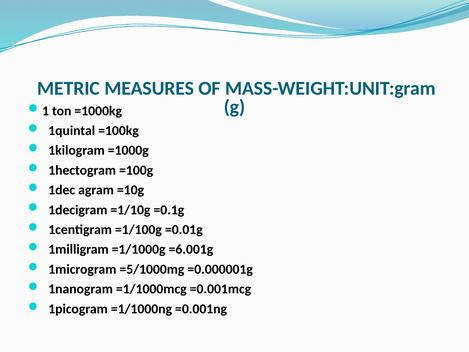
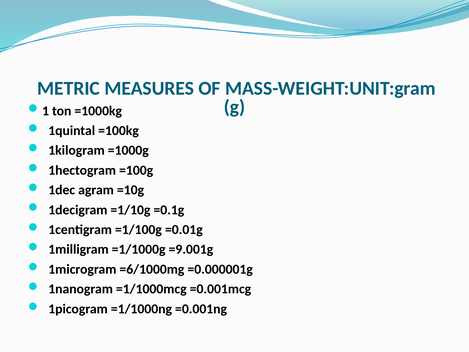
=6.001g: =6.001g -> =9.001g
=5/1000mg: =5/1000mg -> =6/1000mg
